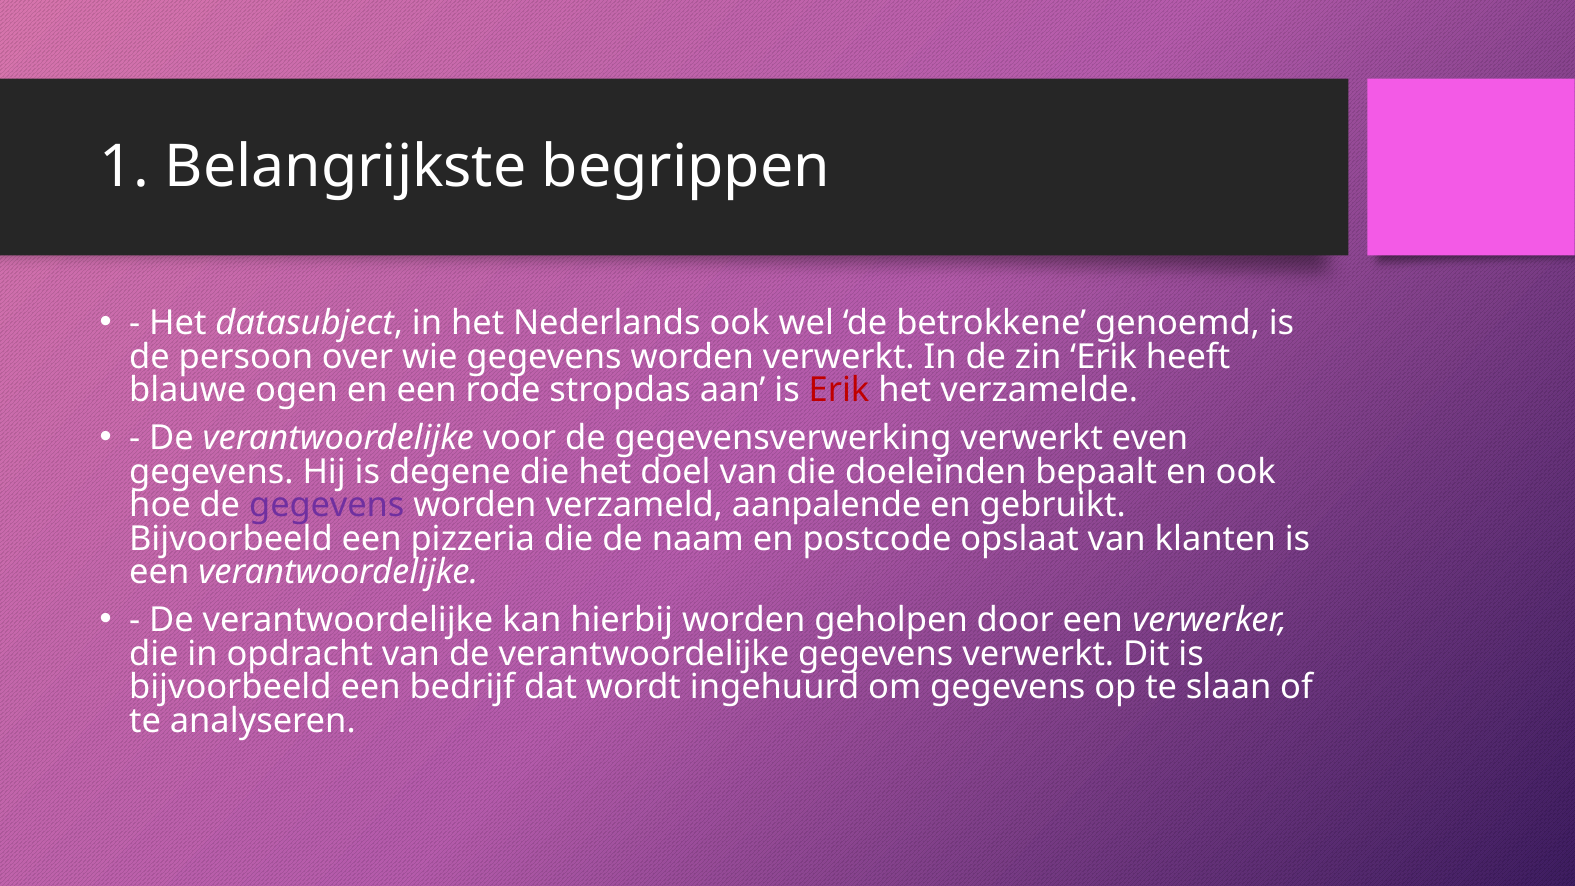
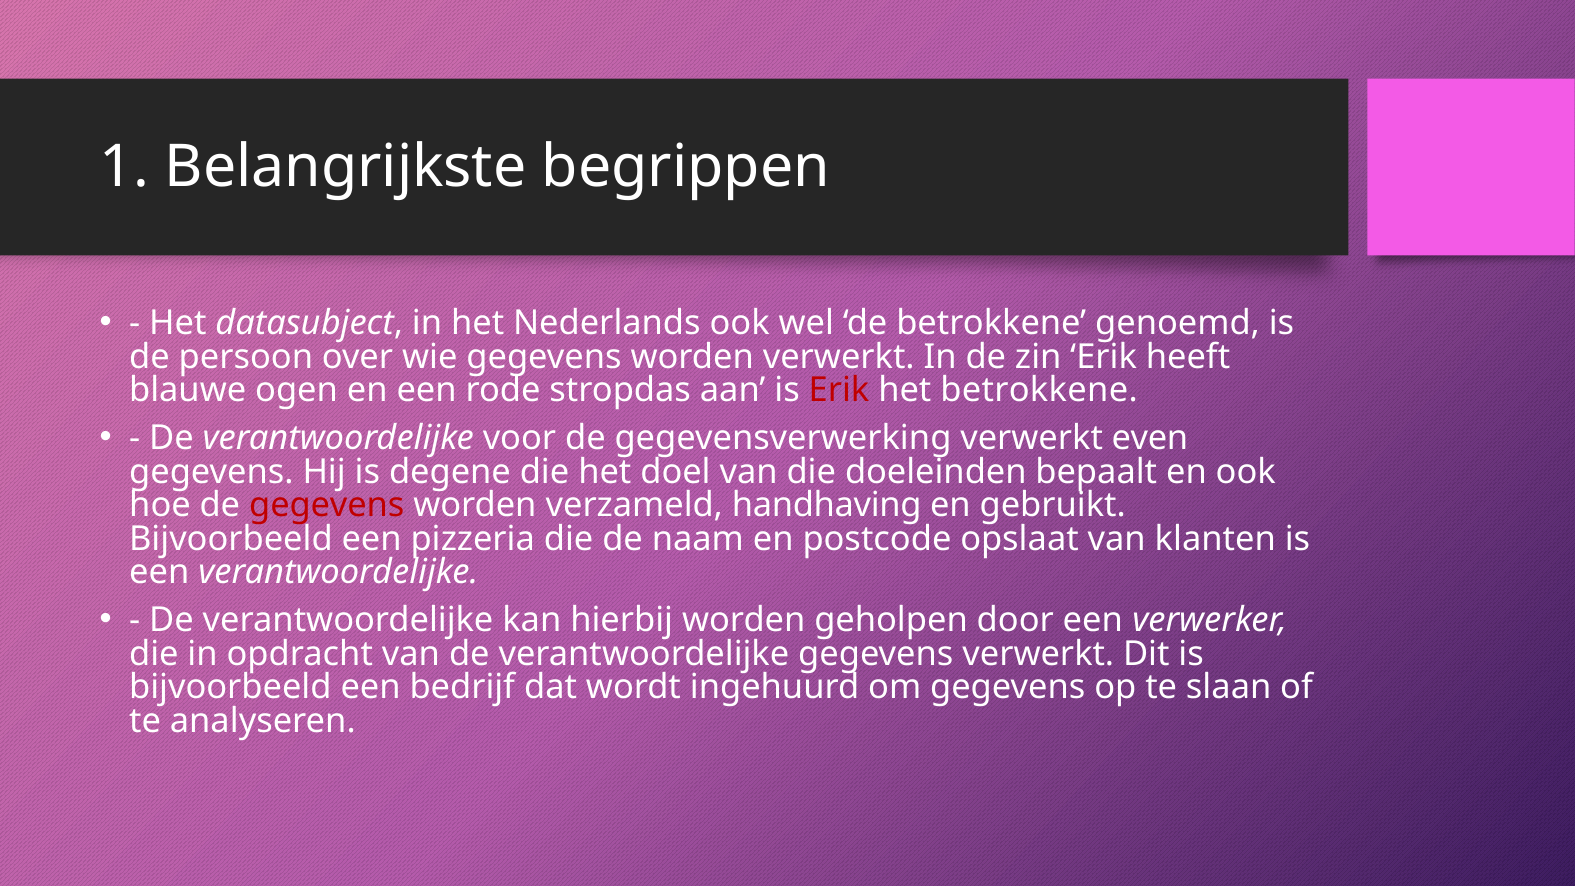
het verzamelde: verzamelde -> betrokkene
gegevens at (327, 505) colour: purple -> red
aanpalende: aanpalende -> handhaving
